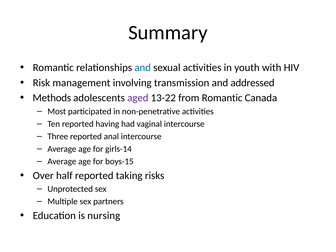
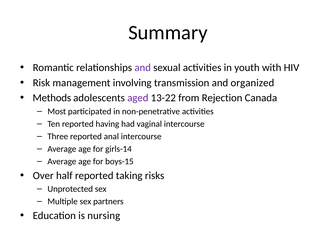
and at (143, 68) colour: blue -> purple
addressed: addressed -> organized
from Romantic: Romantic -> Rejection
